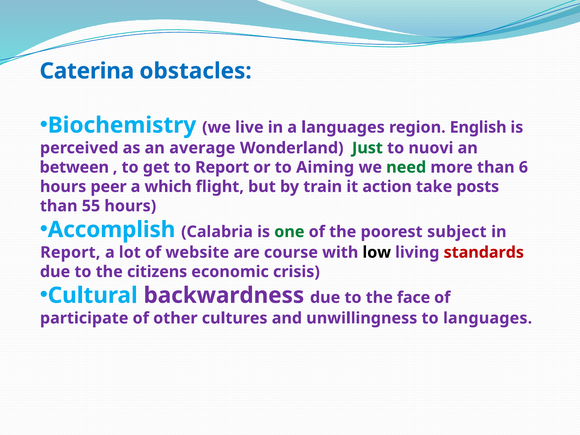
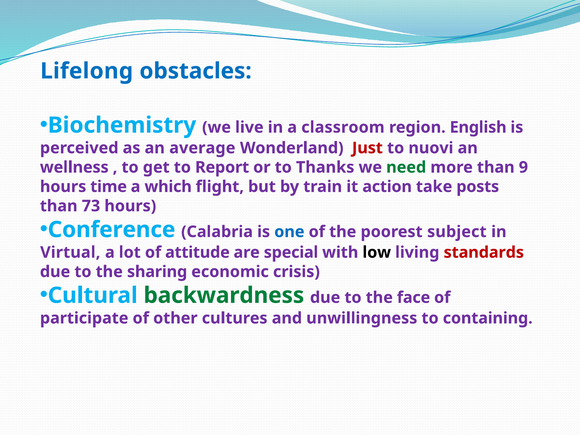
Caterina: Caterina -> Lifelong
a languages: languages -> classroom
Just colour: green -> red
between: between -> wellness
Aiming: Aiming -> Thanks
6: 6 -> 9
peer: peer -> time
55: 55 -> 73
Accomplish: Accomplish -> Conference
one colour: green -> blue
Report at (70, 252): Report -> Virtual
website: website -> attitude
course: course -> special
citizens: citizens -> sharing
backwardness colour: purple -> green
to languages: languages -> containing
